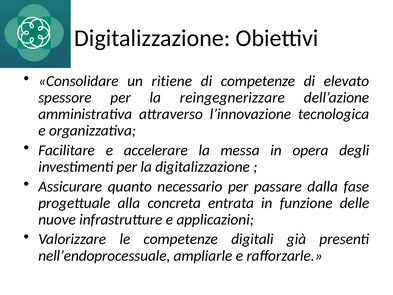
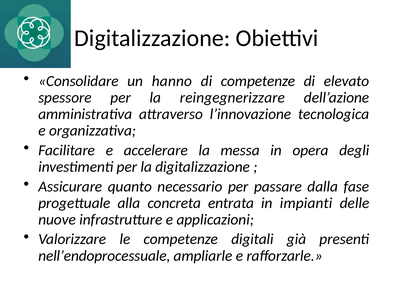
ritiene: ritiene -> hanno
funzione: funzione -> impianti
